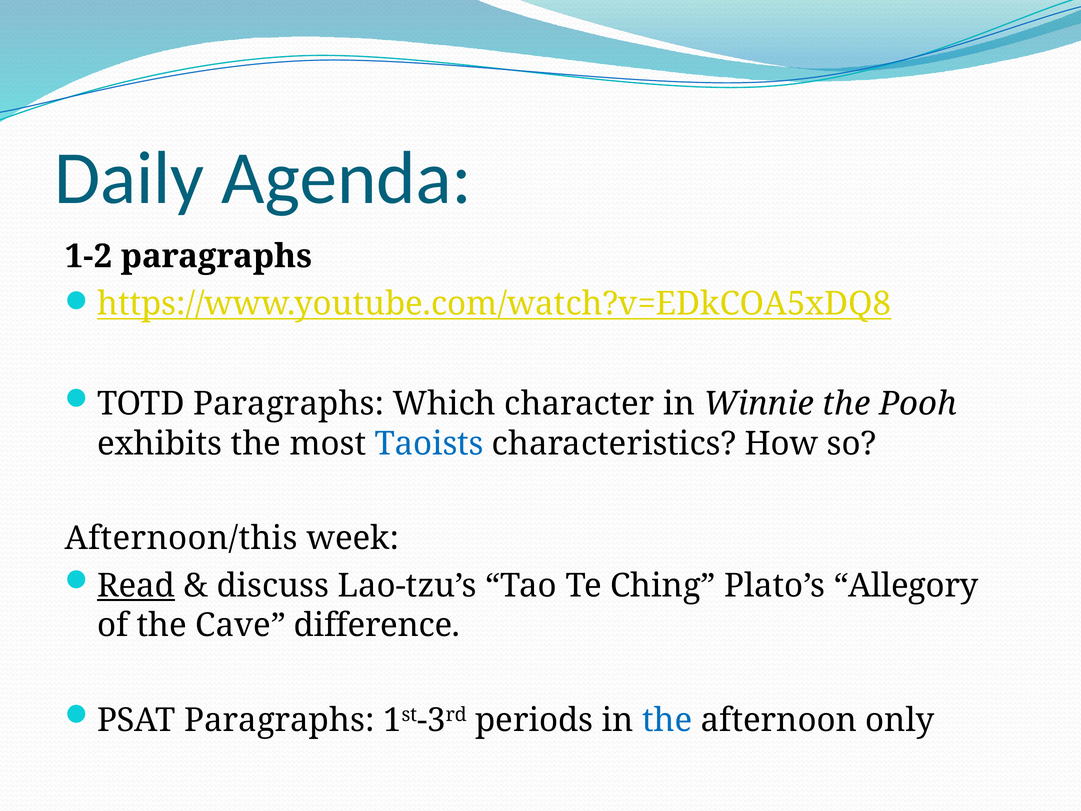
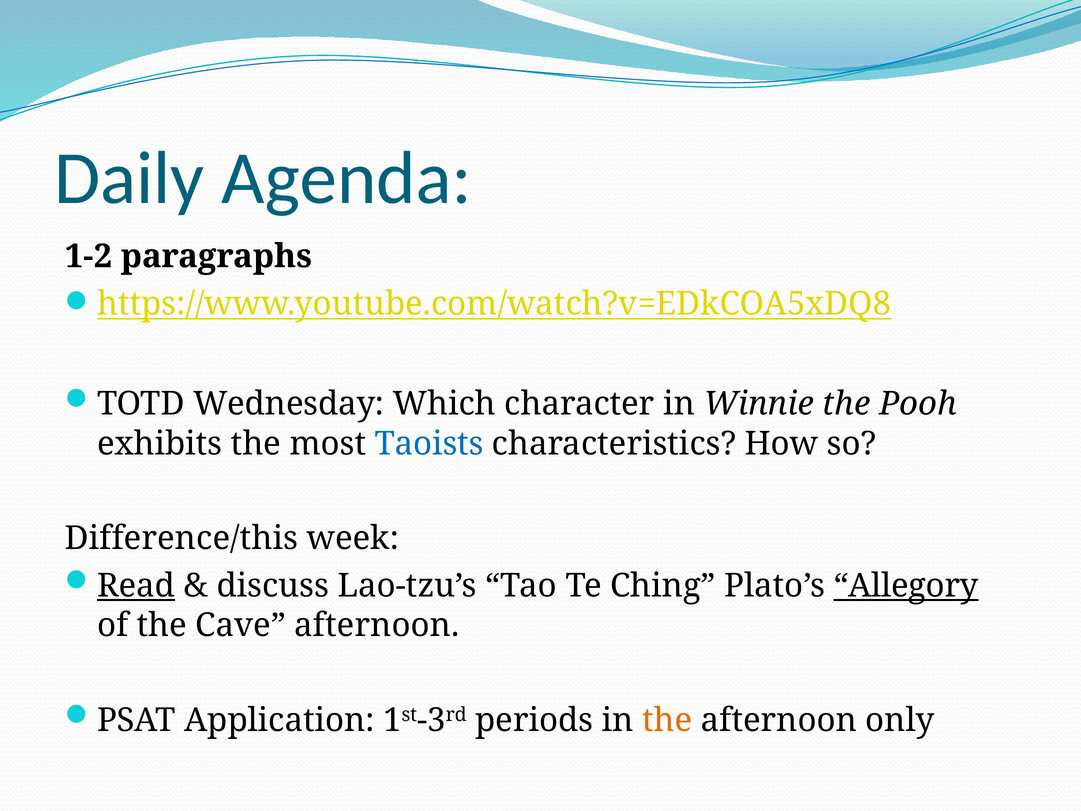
TOTD Paragraphs: Paragraphs -> Wednesday
Afternoon/this: Afternoon/this -> Difference/this
Allegory underline: none -> present
Cave difference: difference -> afternoon
PSAT Paragraphs: Paragraphs -> Application
the at (667, 720) colour: blue -> orange
